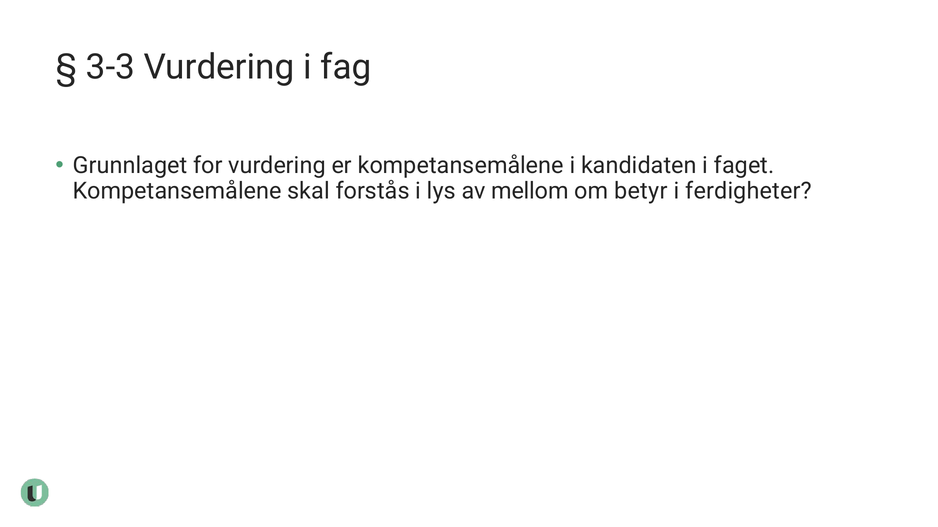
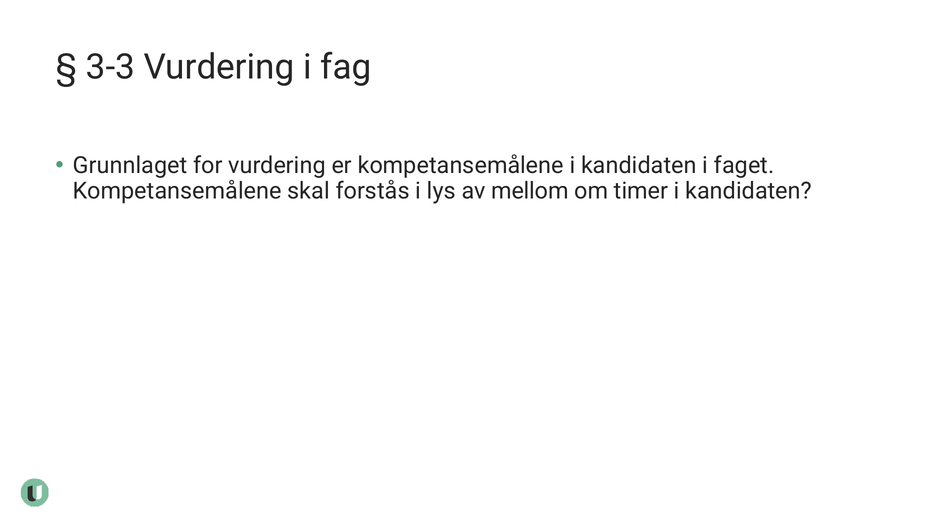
betyr: betyr -> timer
ferdigheter at (749, 191): ferdigheter -> kandidaten
